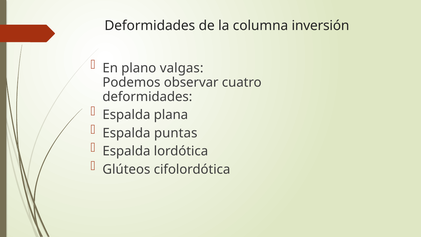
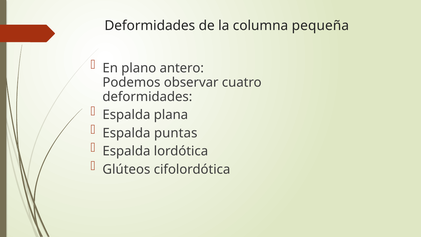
inversión: inversión -> pequeña
valgas: valgas -> antero
